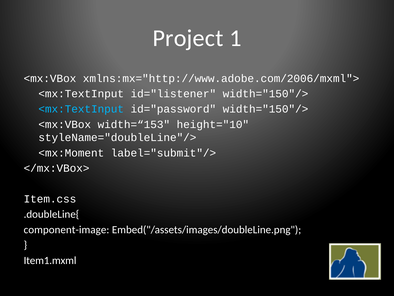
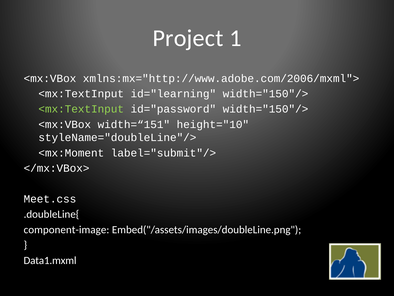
id="listener: id="listener -> id="learning
<mx:TextInput at (81, 109) colour: light blue -> light green
width=“153: width=“153 -> width=“151
Item.css: Item.css -> Meet.css
Item1.mxml: Item1.mxml -> Data1.mxml
